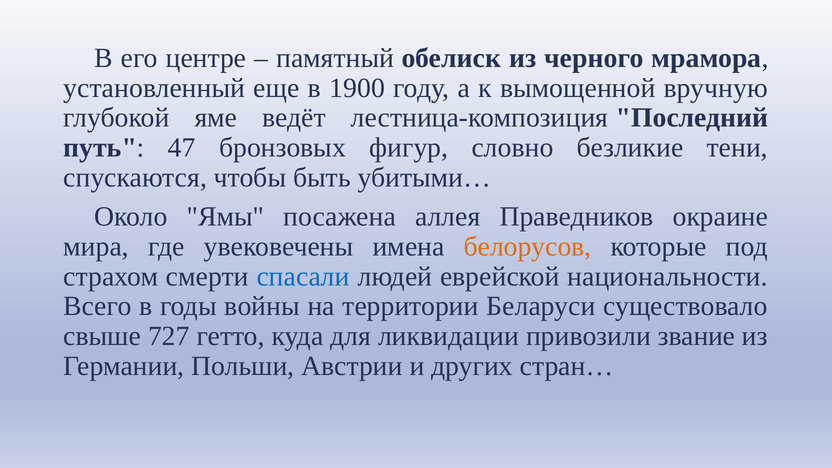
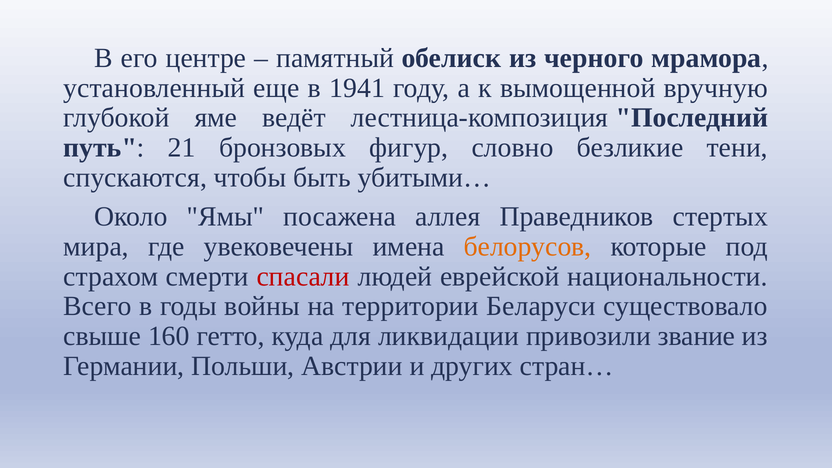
1900: 1900 -> 1941
47: 47 -> 21
окраине: окраине -> стертых
спасали colour: blue -> red
727: 727 -> 160
